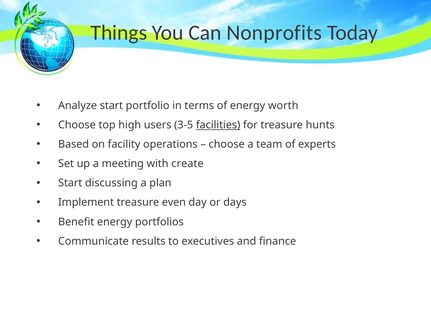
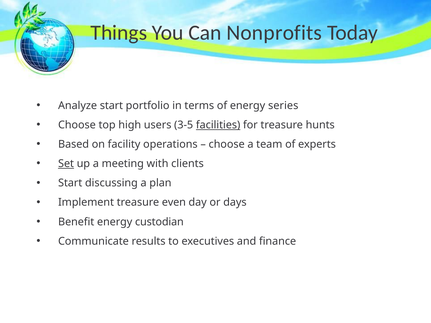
worth: worth -> series
Set underline: none -> present
create: create -> clients
portfolios: portfolios -> custodian
